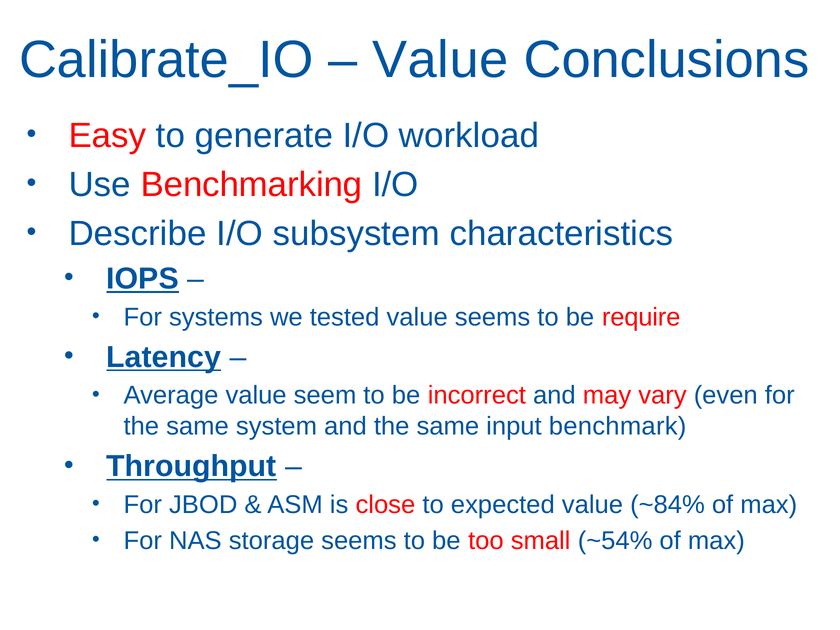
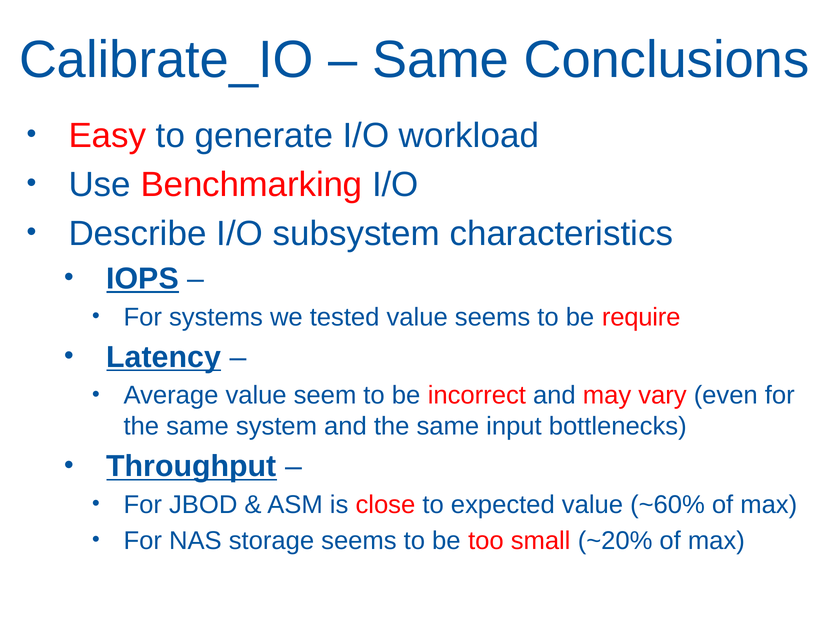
Value at (440, 60): Value -> Same
benchmark: benchmark -> bottlenecks
~84%: ~84% -> ~60%
~54%: ~54% -> ~20%
